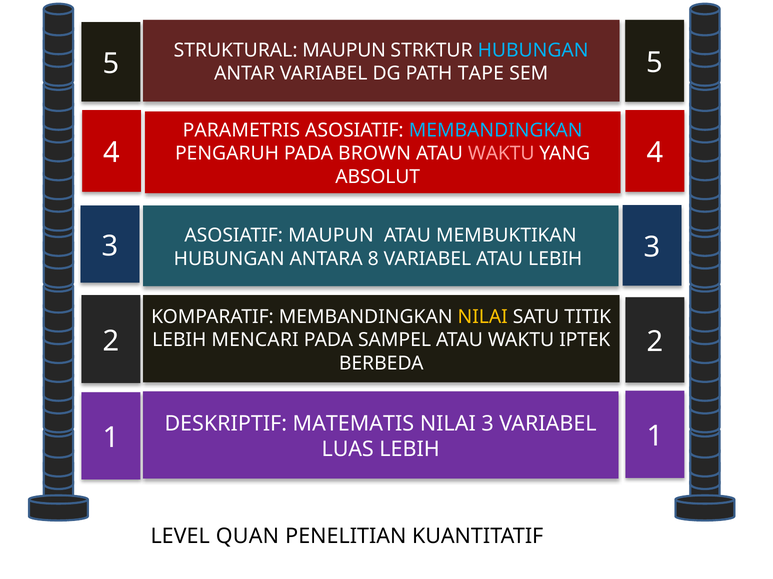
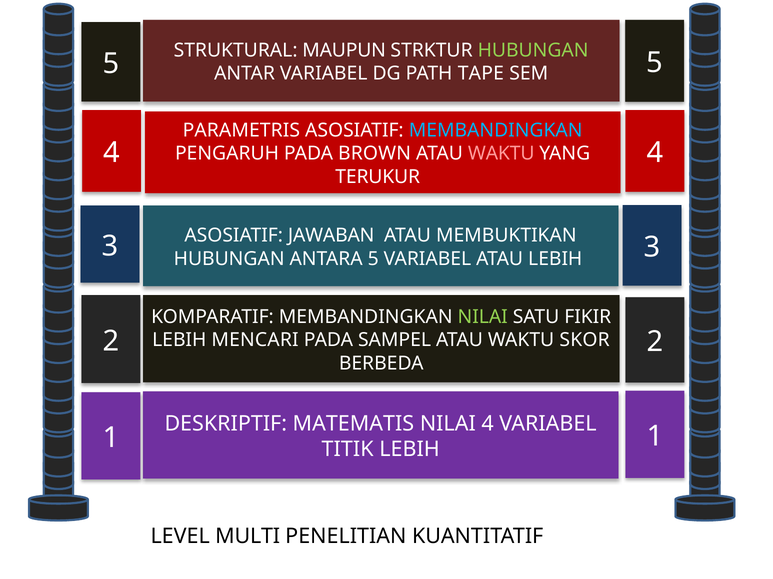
HUBUNGAN at (533, 51) colour: light blue -> light green
ABSOLUT: ABSOLUT -> TERUKUR
ASOSIATIF MAUPUN: MAUPUN -> JAWABAN
ANTARA 8: 8 -> 5
NILAI at (483, 317) colour: yellow -> light green
TITIK: TITIK -> FIKIR
IPTEK: IPTEK -> SKOR
NILAI 3: 3 -> 4
LUAS: LUAS -> TITIK
QUAN: QUAN -> MULTI
